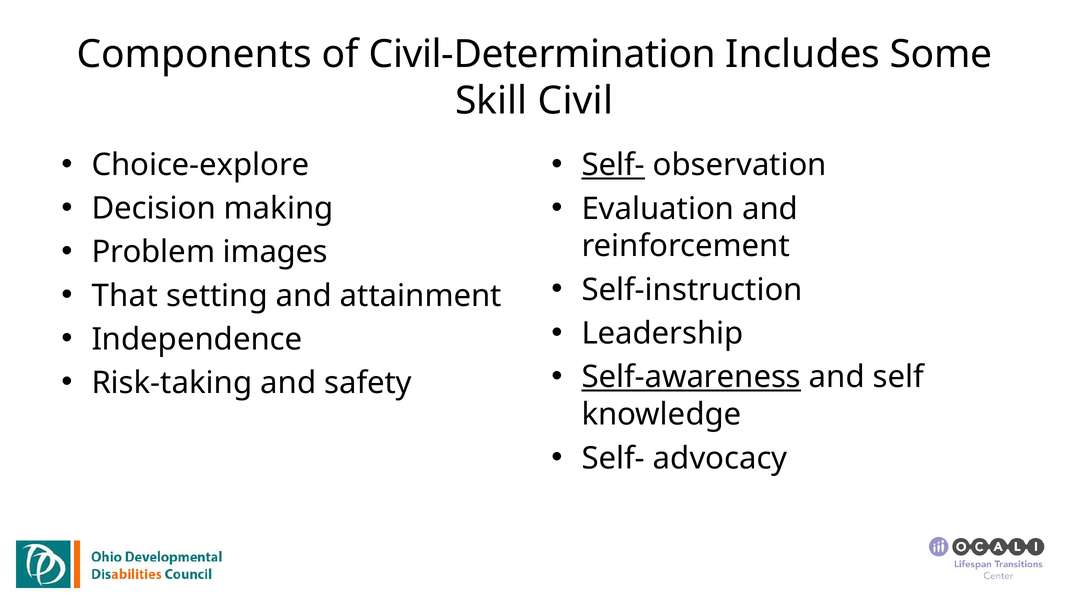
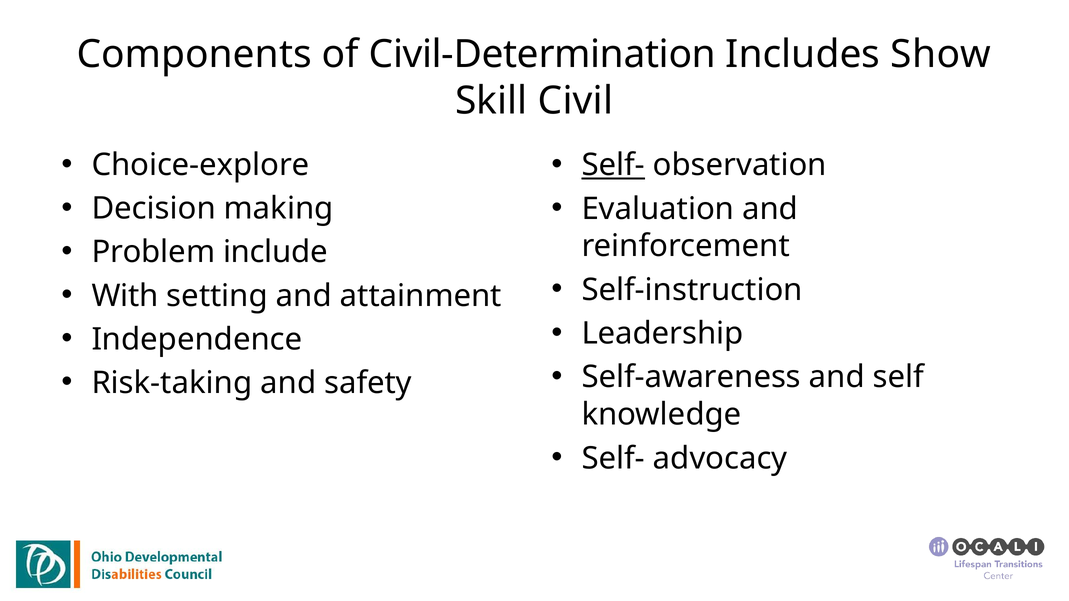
Some: Some -> Show
images: images -> include
That: That -> With
Self-awareness underline: present -> none
